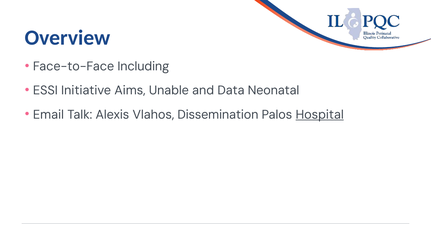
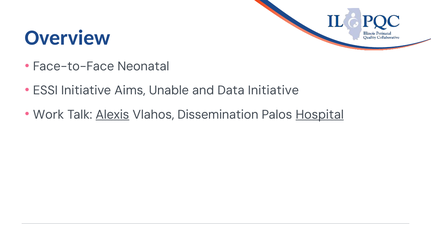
Including: Including -> Neonatal
Data Neonatal: Neonatal -> Initiative
Email: Email -> Work
Alexis underline: none -> present
